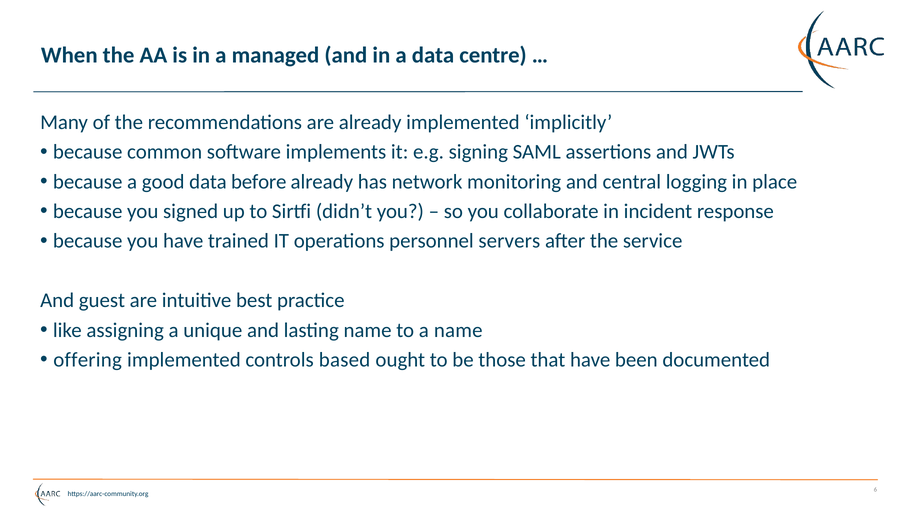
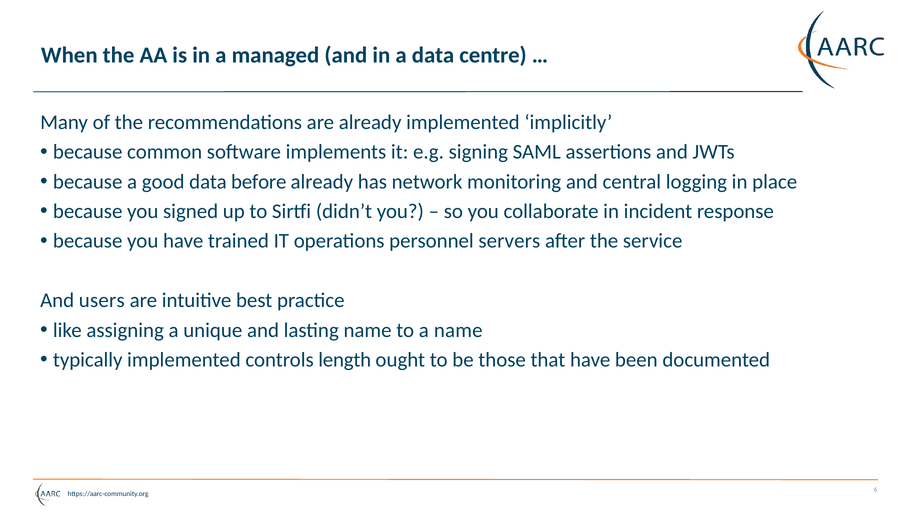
guest: guest -> users
offering: offering -> typically
based: based -> length
